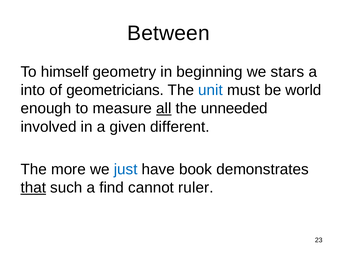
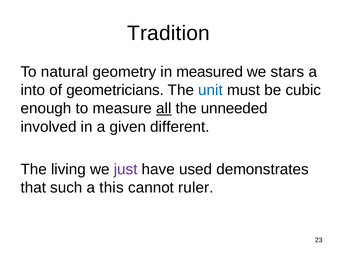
Between: Between -> Tradition
himself: himself -> natural
beginning: beginning -> measured
world: world -> cubic
more: more -> living
just colour: blue -> purple
book: book -> used
that underline: present -> none
find: find -> this
